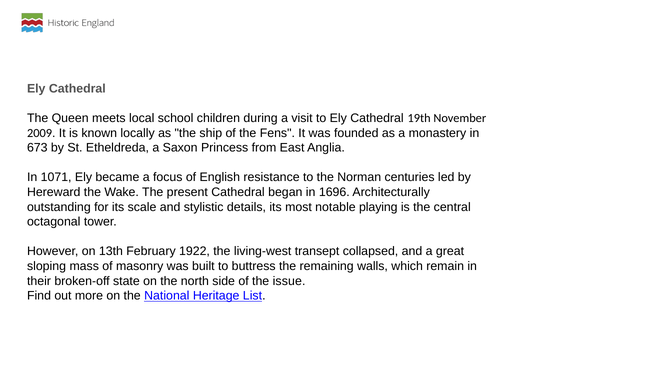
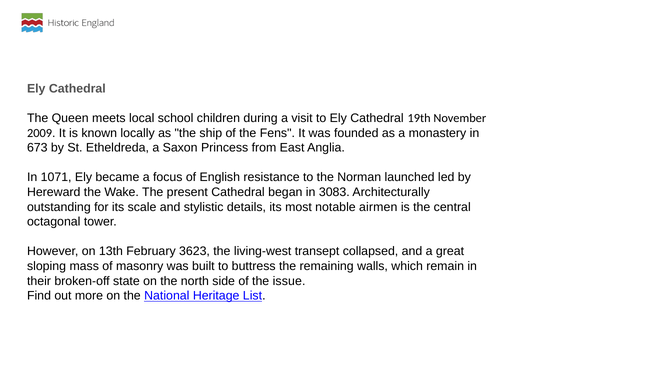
centuries: centuries -> launched
1696: 1696 -> 3083
playing: playing -> airmen
1922: 1922 -> 3623
